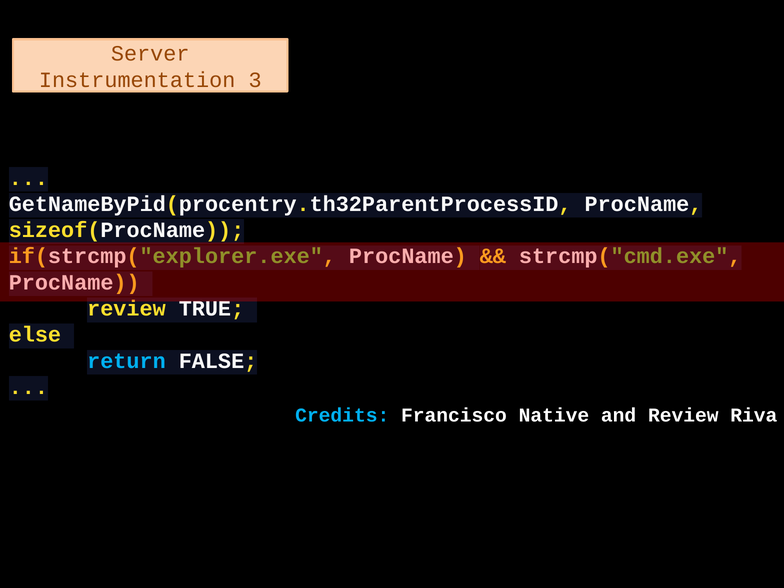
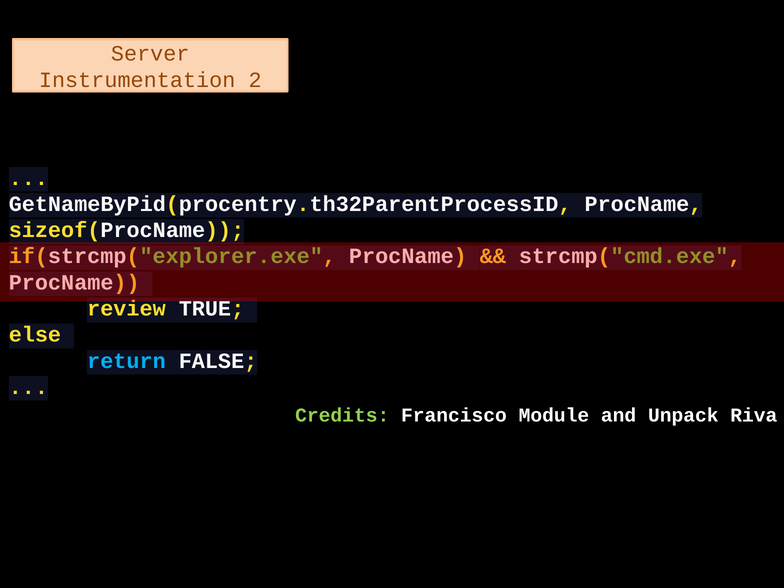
3: 3 -> 2
Credits colour: light blue -> light green
Native: Native -> Module
and Review: Review -> Unpack
